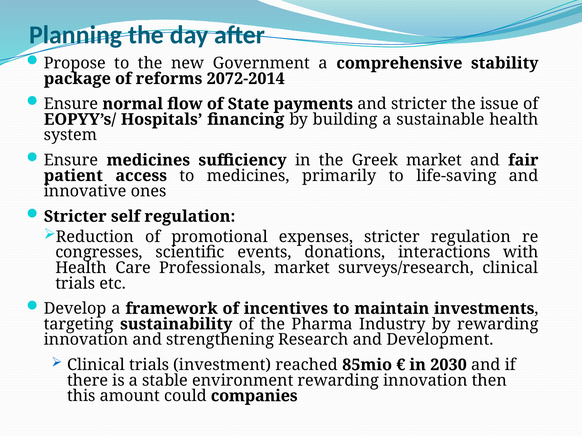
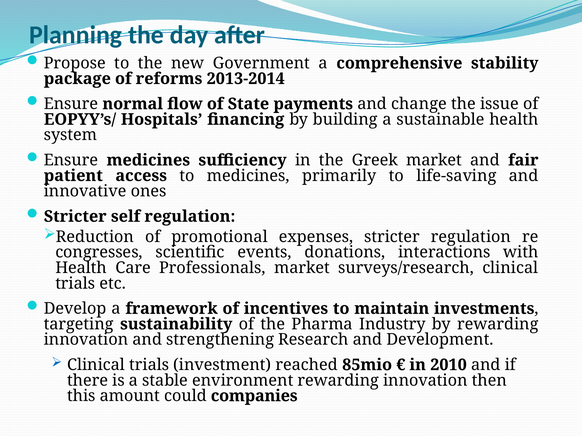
2072-2014: 2072-2014 -> 2013-2014
and stricter: stricter -> change
2030: 2030 -> 2010
